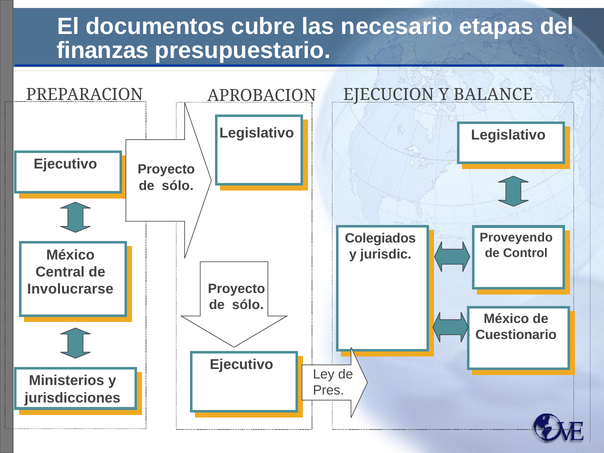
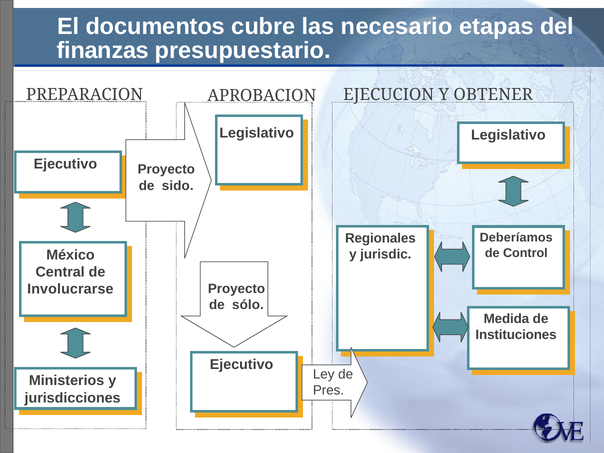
BALANCE: BALANCE -> OBTENER
sólo at (178, 186): sólo -> sido
Proveyendo: Proveyendo -> Deberíamos
Colegiados: Colegiados -> Regionales
México at (506, 319): México -> Medida
Cuestionario: Cuestionario -> Instituciones
